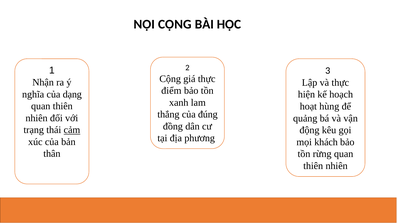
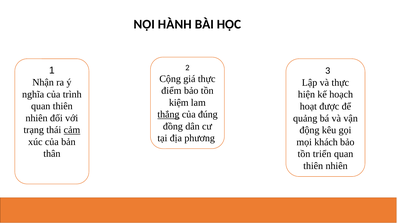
NỘI CỘNG: CỘNG -> HÀNH
dạng: dạng -> trình
xanh: xanh -> kiệm
hùng: hùng -> được
thắng underline: none -> present
rừng: rừng -> triển
